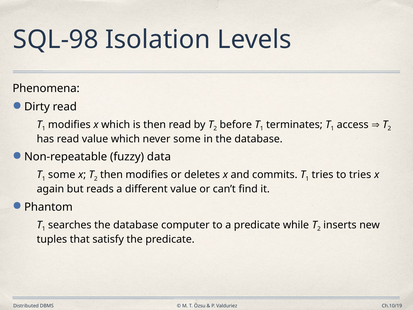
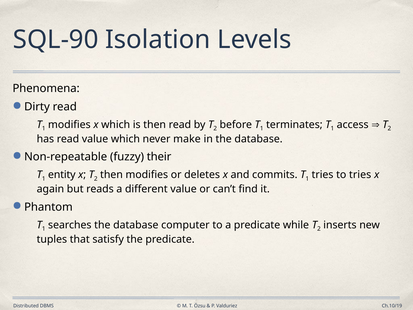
SQL-98: SQL-98 -> SQL-90
never some: some -> make
data: data -> their
some at (62, 175): some -> entity
